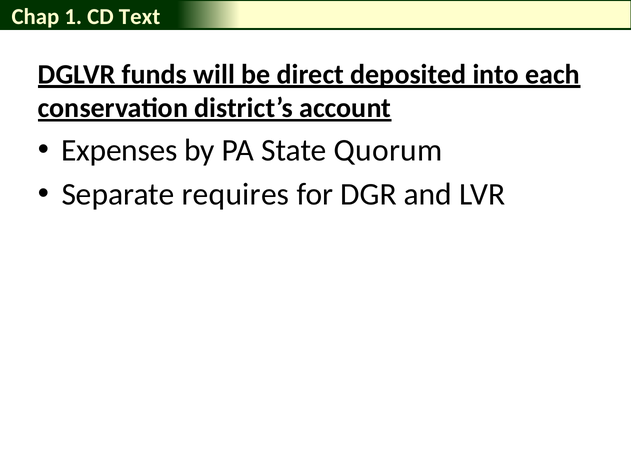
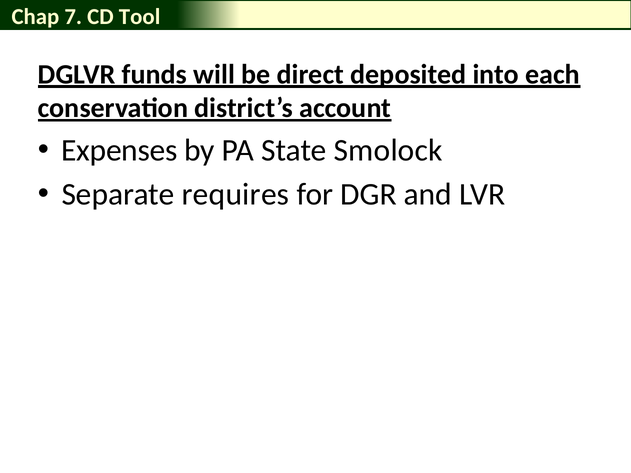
1: 1 -> 7
Text: Text -> Tool
Quorum: Quorum -> Smolock
